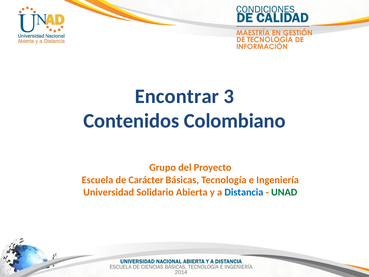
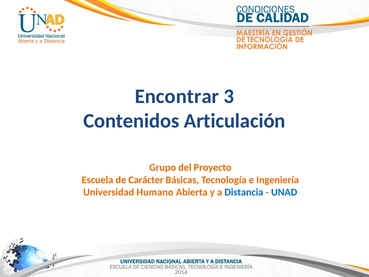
Colombiano: Colombiano -> Articulación
Solidario: Solidario -> Humano
UNAD colour: green -> blue
